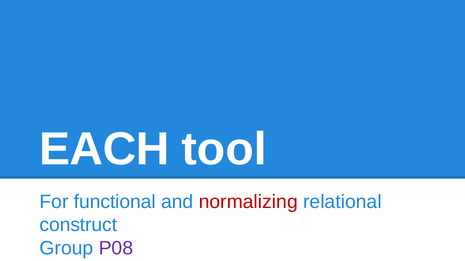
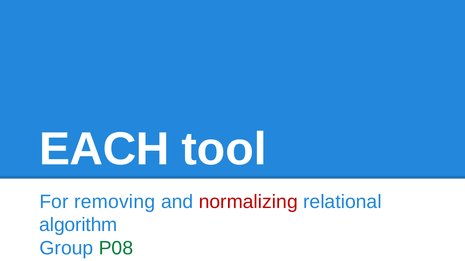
functional: functional -> removing
construct: construct -> algorithm
P08 colour: purple -> green
